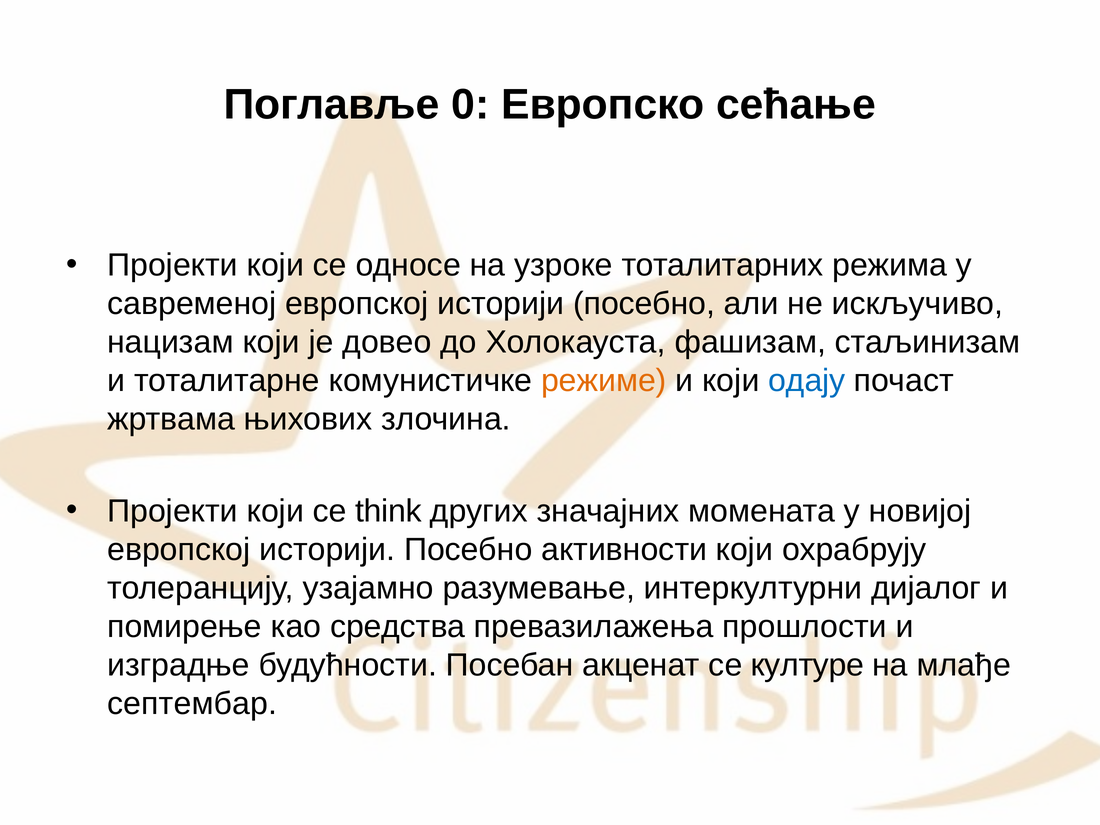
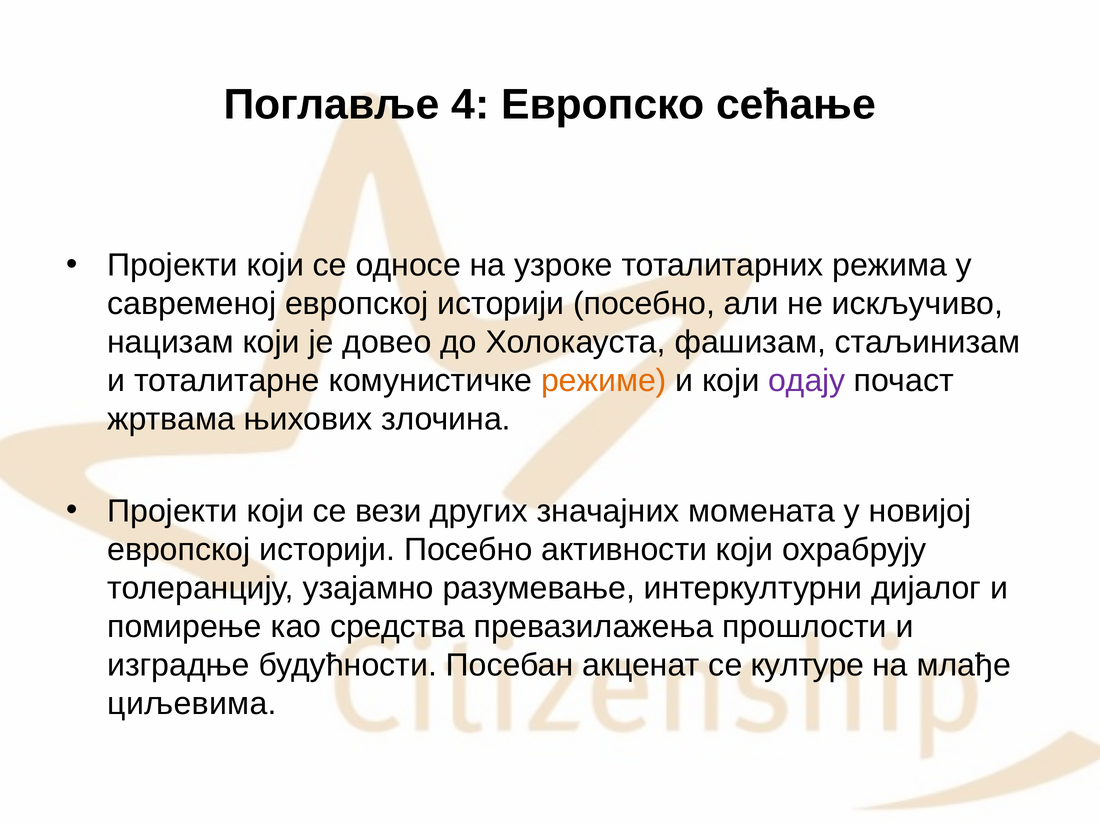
0: 0 -> 4
одају colour: blue -> purple
think: think -> вези
септембар: септембар -> циљевима
